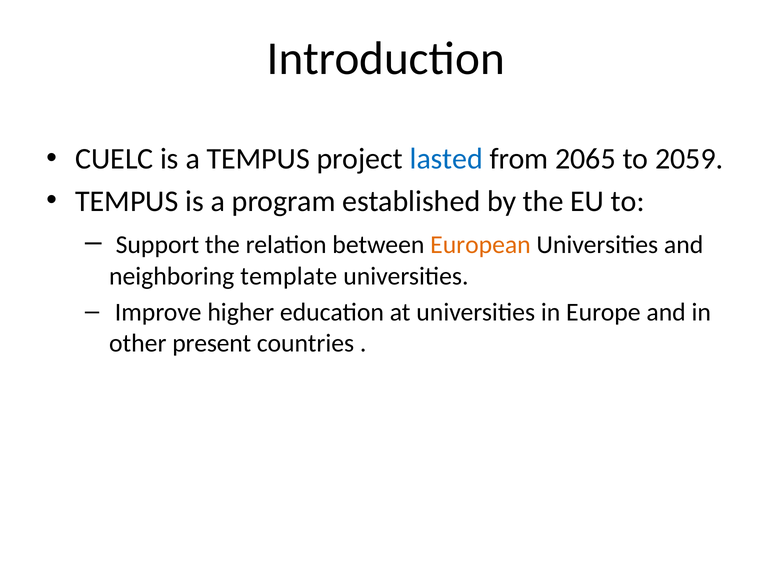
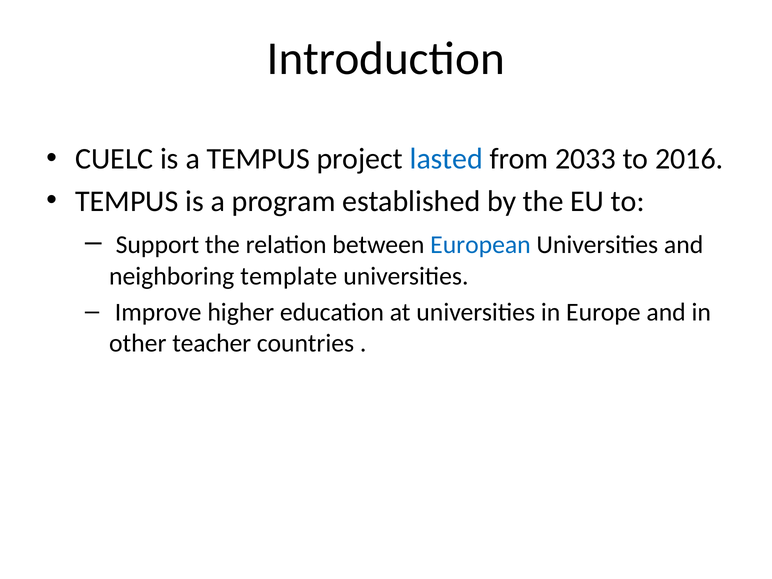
2065: 2065 -> 2033
2059: 2059 -> 2016
European colour: orange -> blue
present: present -> teacher
